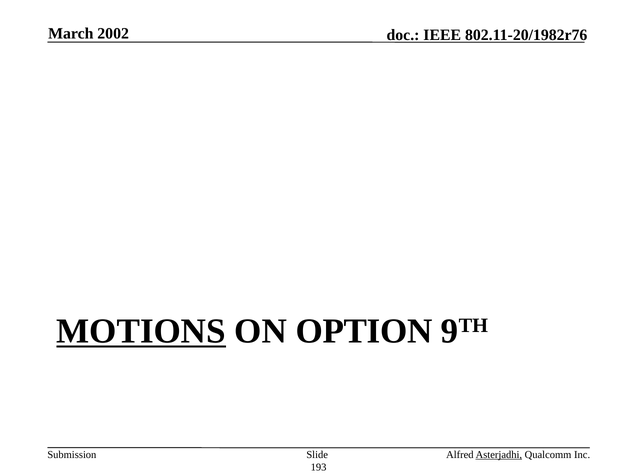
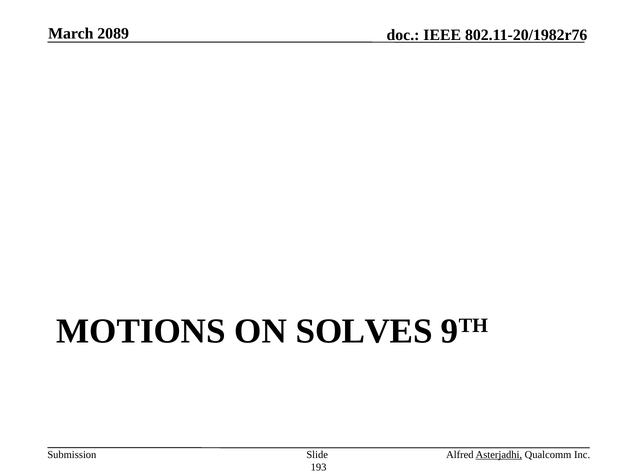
2002: 2002 -> 2089
MOTIONS underline: present -> none
OPTION: OPTION -> SOLVES
